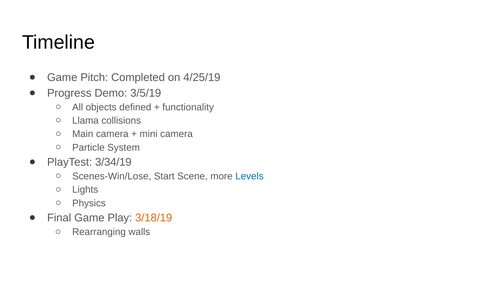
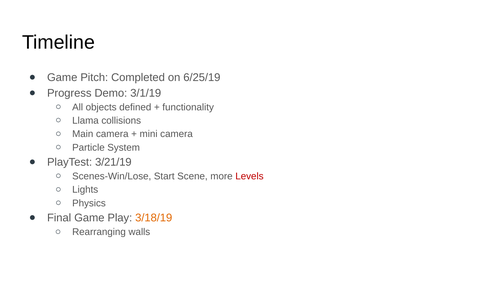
4/25/19: 4/25/19 -> 6/25/19
3/5/19: 3/5/19 -> 3/1/19
3/34/19: 3/34/19 -> 3/21/19
Levels colour: blue -> red
